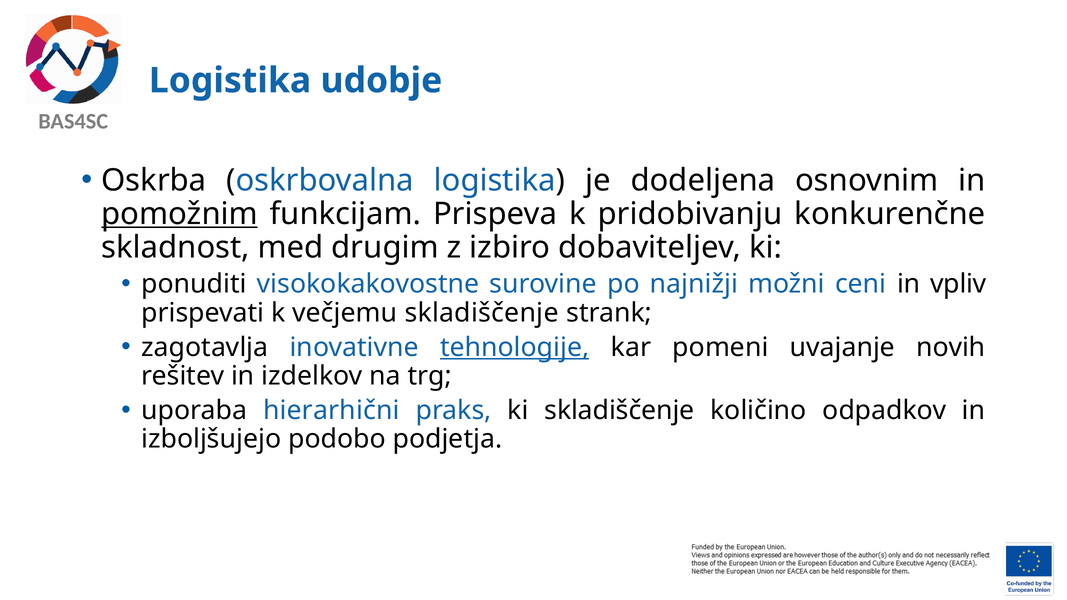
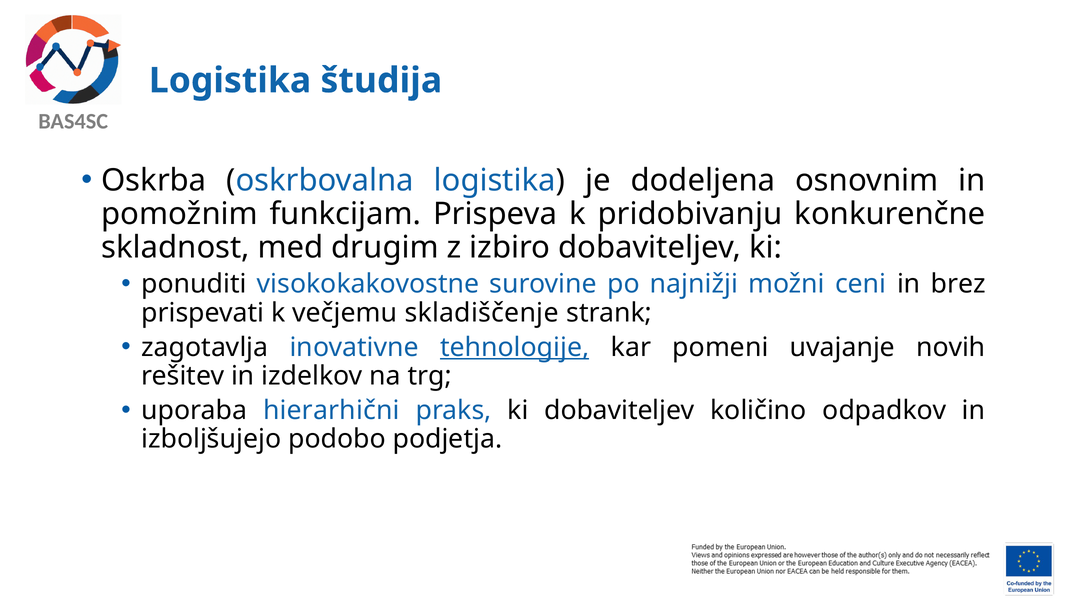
udobje: udobje -> študija
pomožnim underline: present -> none
vpliv: vpliv -> brez
ki skladiščenje: skladiščenje -> dobaviteljev
